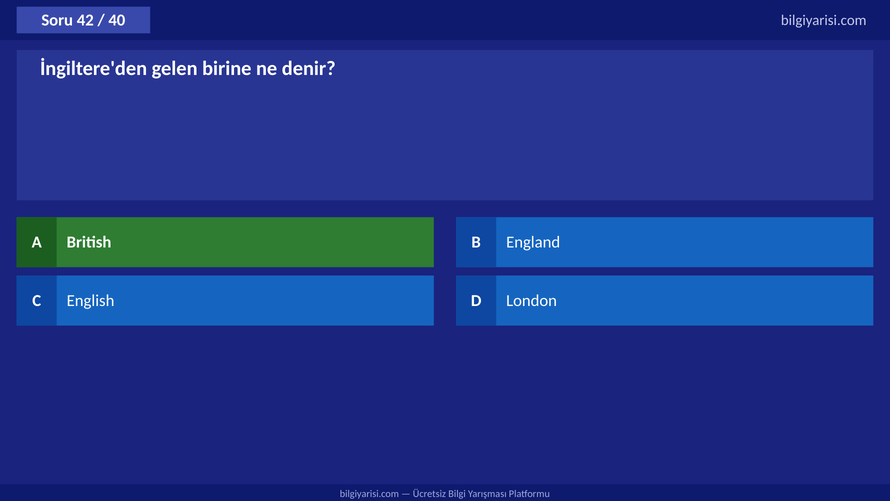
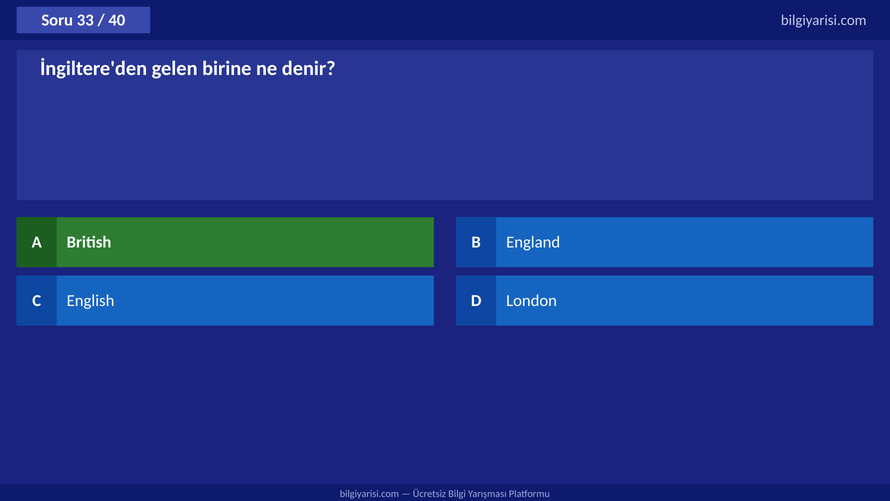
42: 42 -> 33
